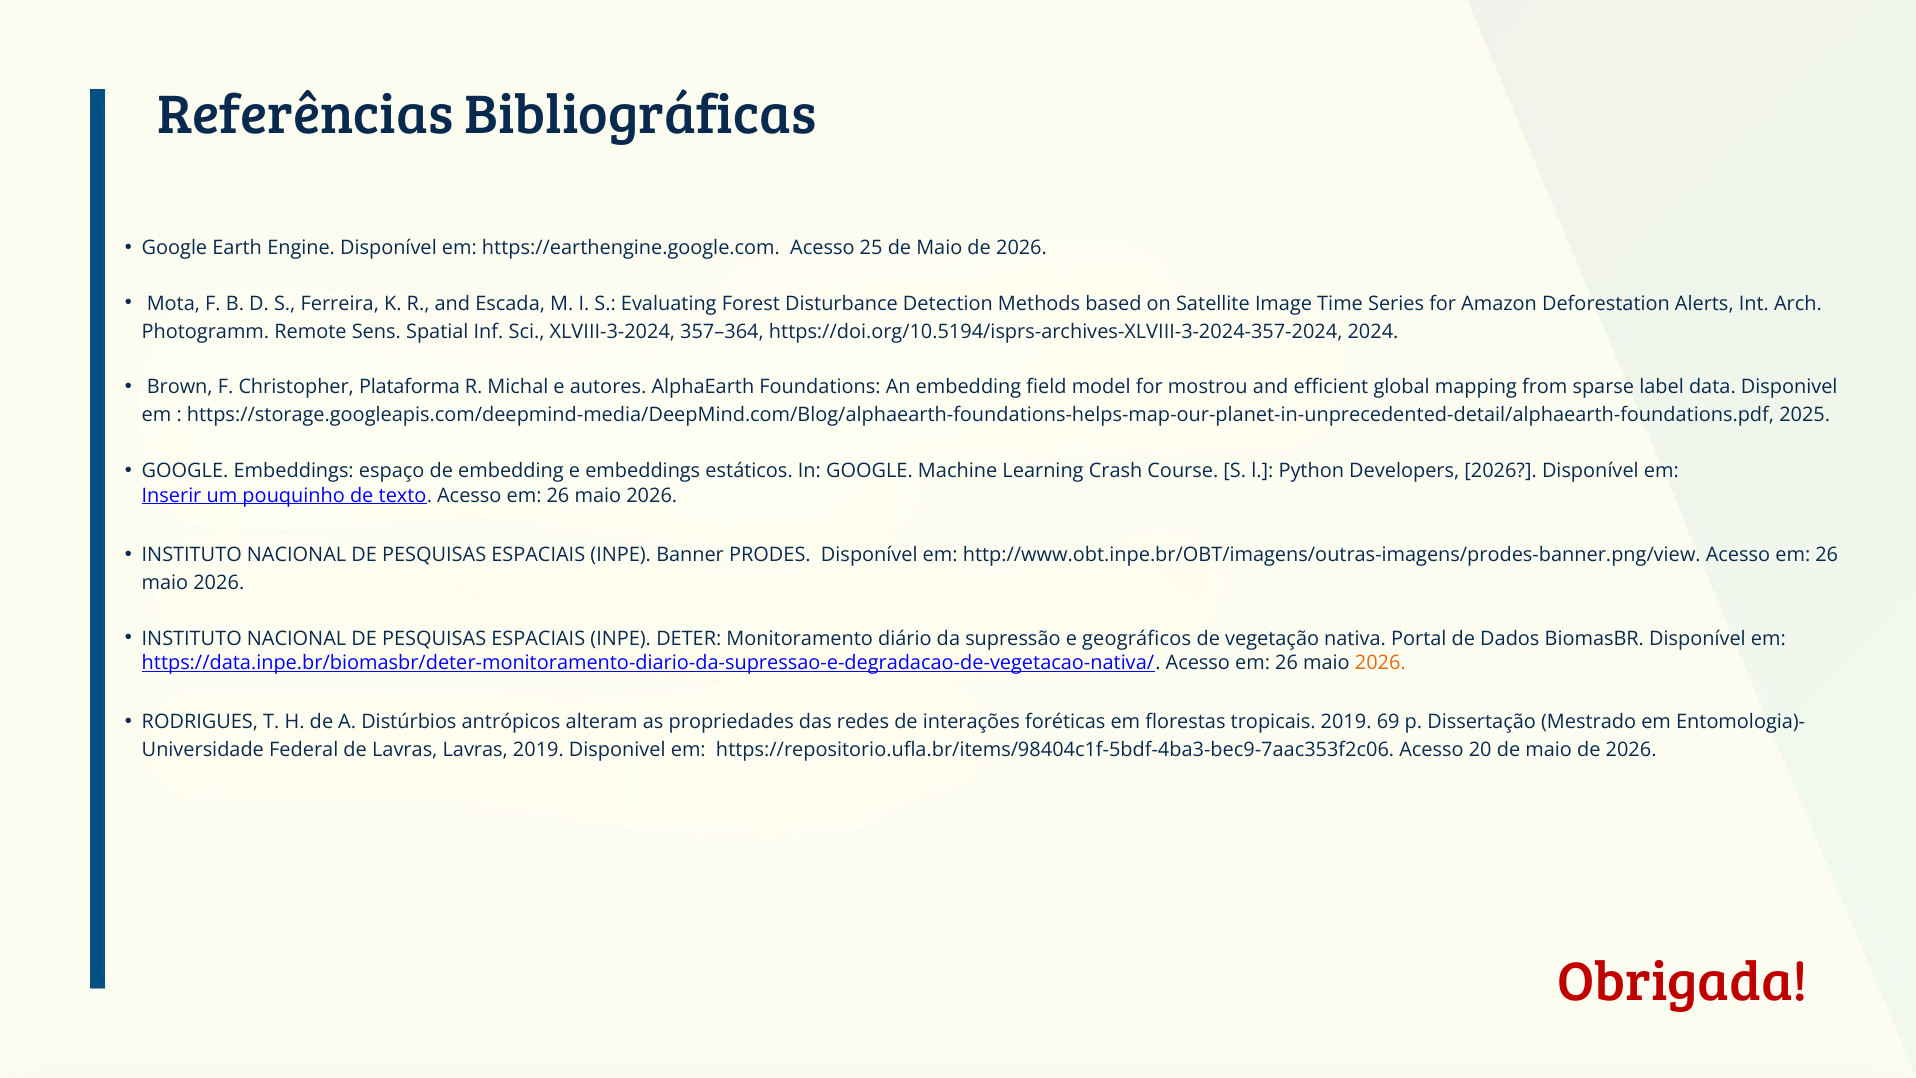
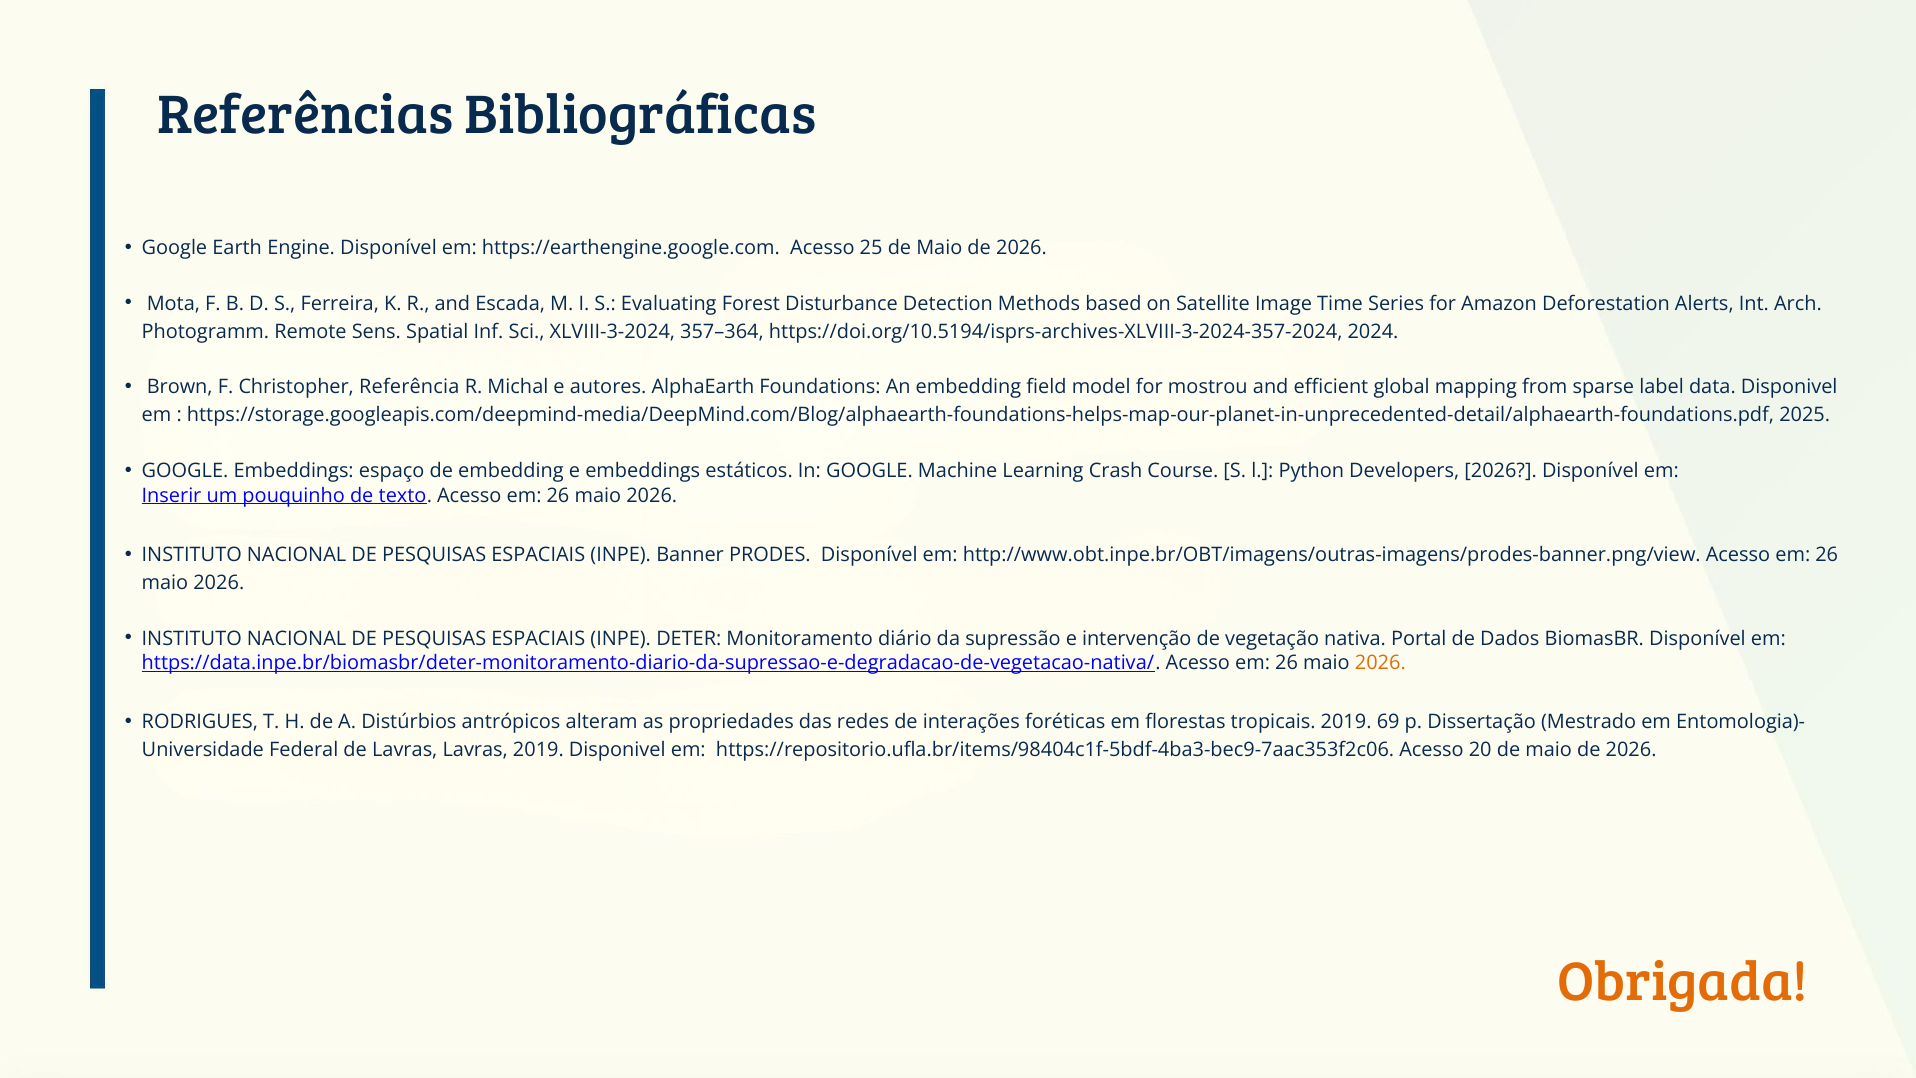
Plataforma: Plataforma -> Referência
geográficos: geográficos -> intervenção
Obrigada colour: red -> orange
